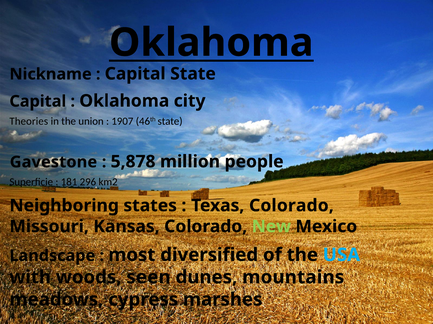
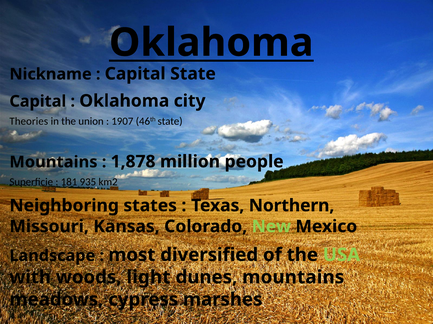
Gavestone at (53, 162): Gavestone -> Mountains
5,878: 5,878 -> 1,878
296: 296 -> 935
Texas Colorado: Colorado -> Northern
USA colour: light blue -> light green
seen: seen -> light
